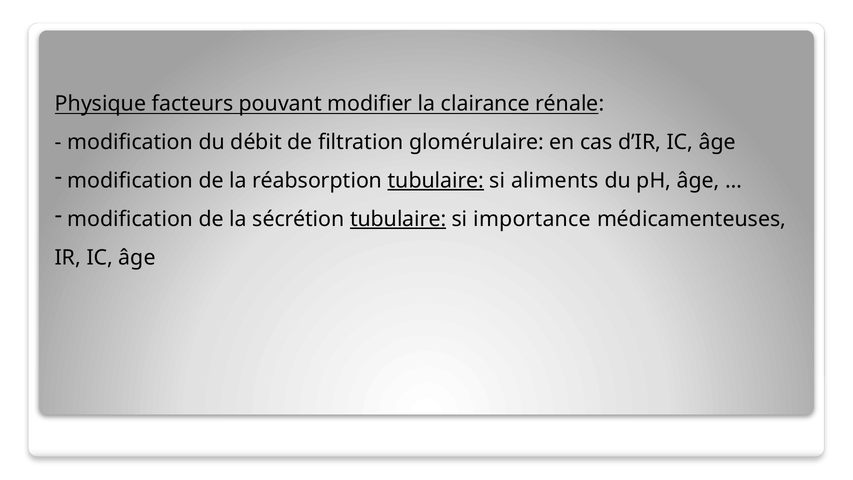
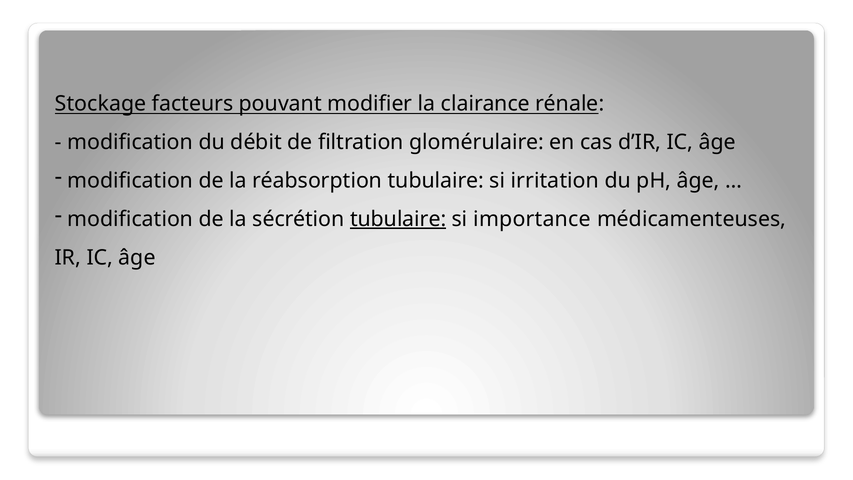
Physique: Physique -> Stockage
tubulaire at (436, 181) underline: present -> none
aliments: aliments -> irritation
